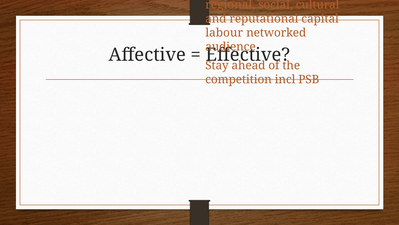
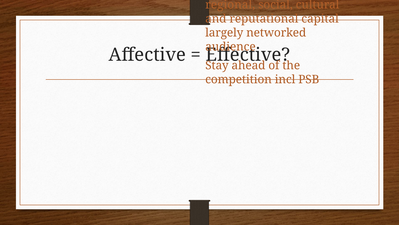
labour: labour -> largely
